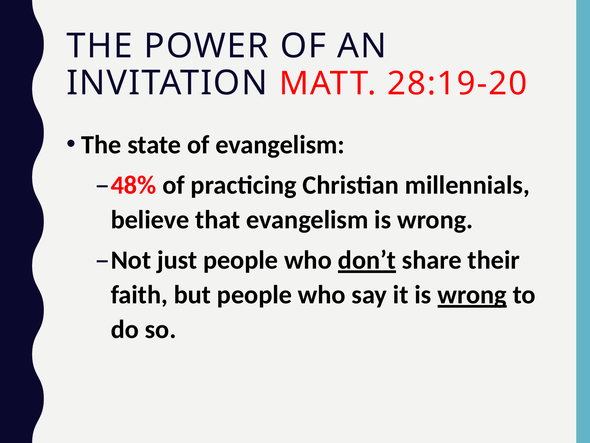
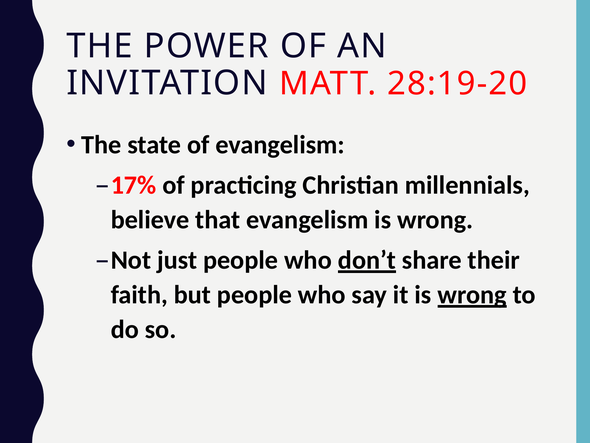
48%: 48% -> 17%
